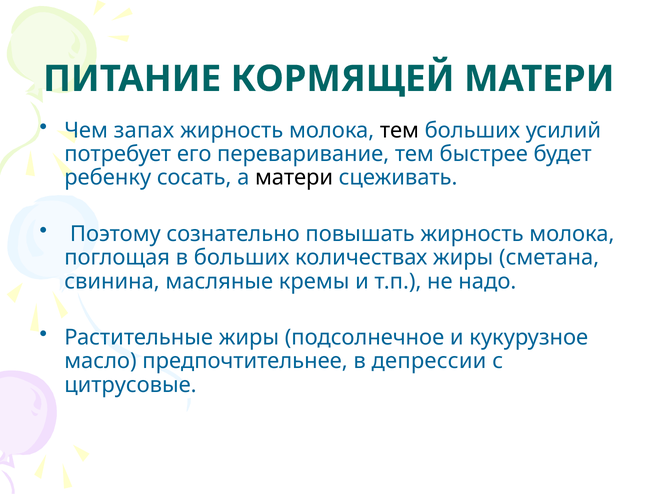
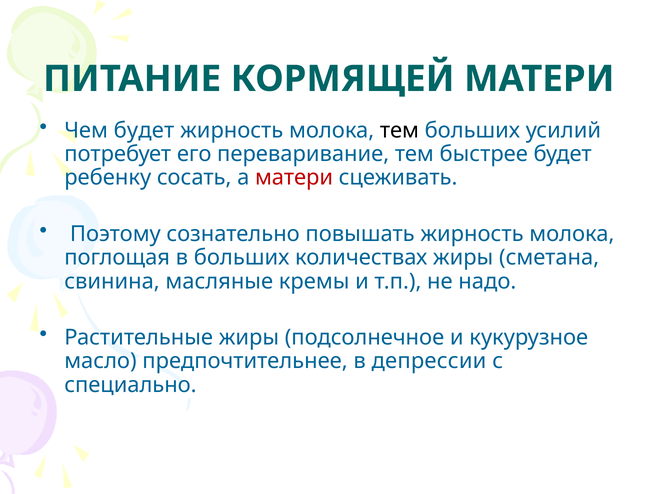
Чем запах: запах -> будет
матери at (294, 178) colour: black -> red
цитрусовые: цитрусовые -> специально
